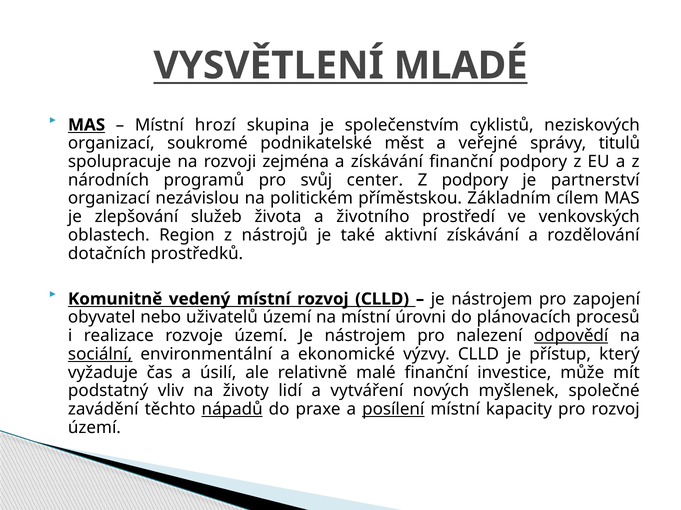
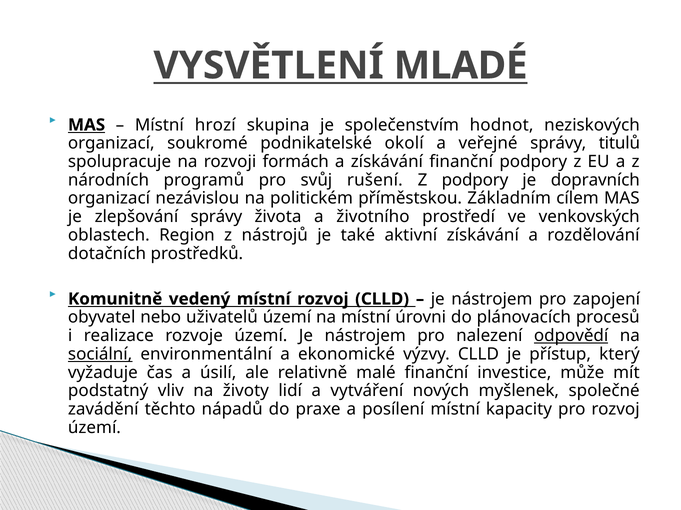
cyklistů: cyklistů -> hodnot
měst: měst -> okolí
zejména: zejména -> formách
center: center -> rušení
partnerství: partnerství -> dopravních
zlepšování služeb: služeb -> správy
nápadů underline: present -> none
posílení underline: present -> none
